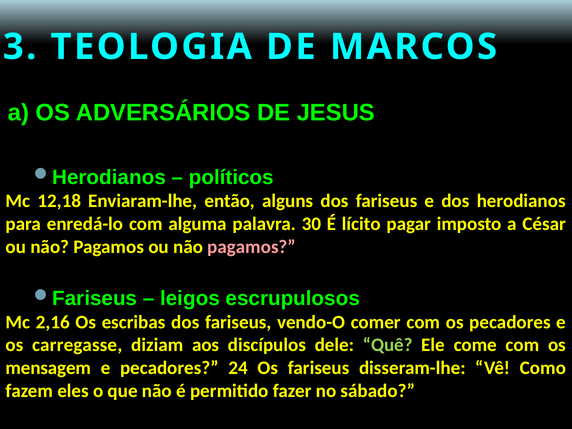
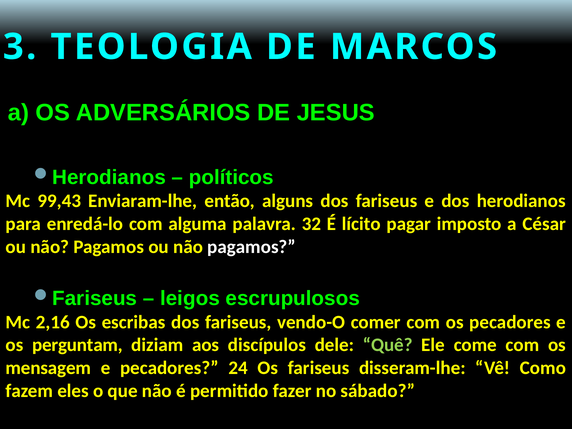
12,18: 12,18 -> 99,43
30: 30 -> 32
pagamos at (252, 247) colour: pink -> white
carregasse: carregasse -> perguntam
